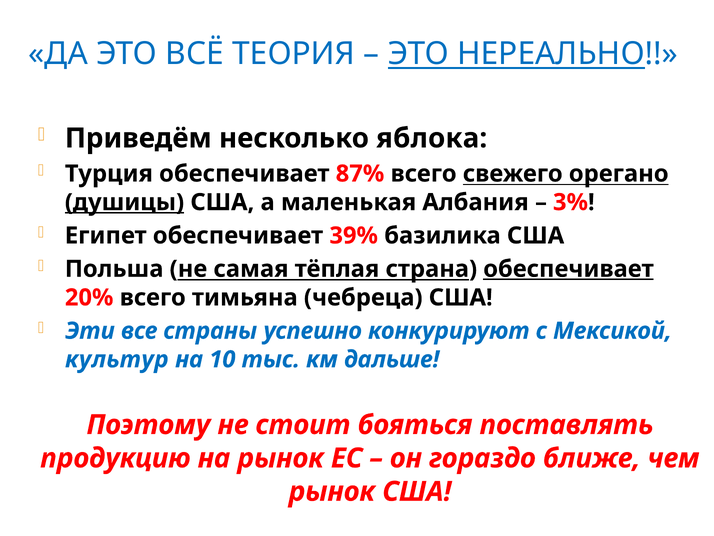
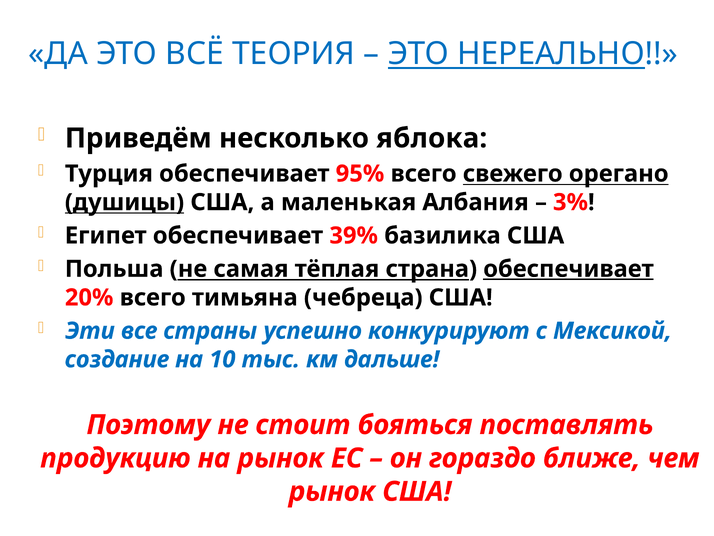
87%: 87% -> 95%
душицы underline: present -> none
культур: культур -> создание
